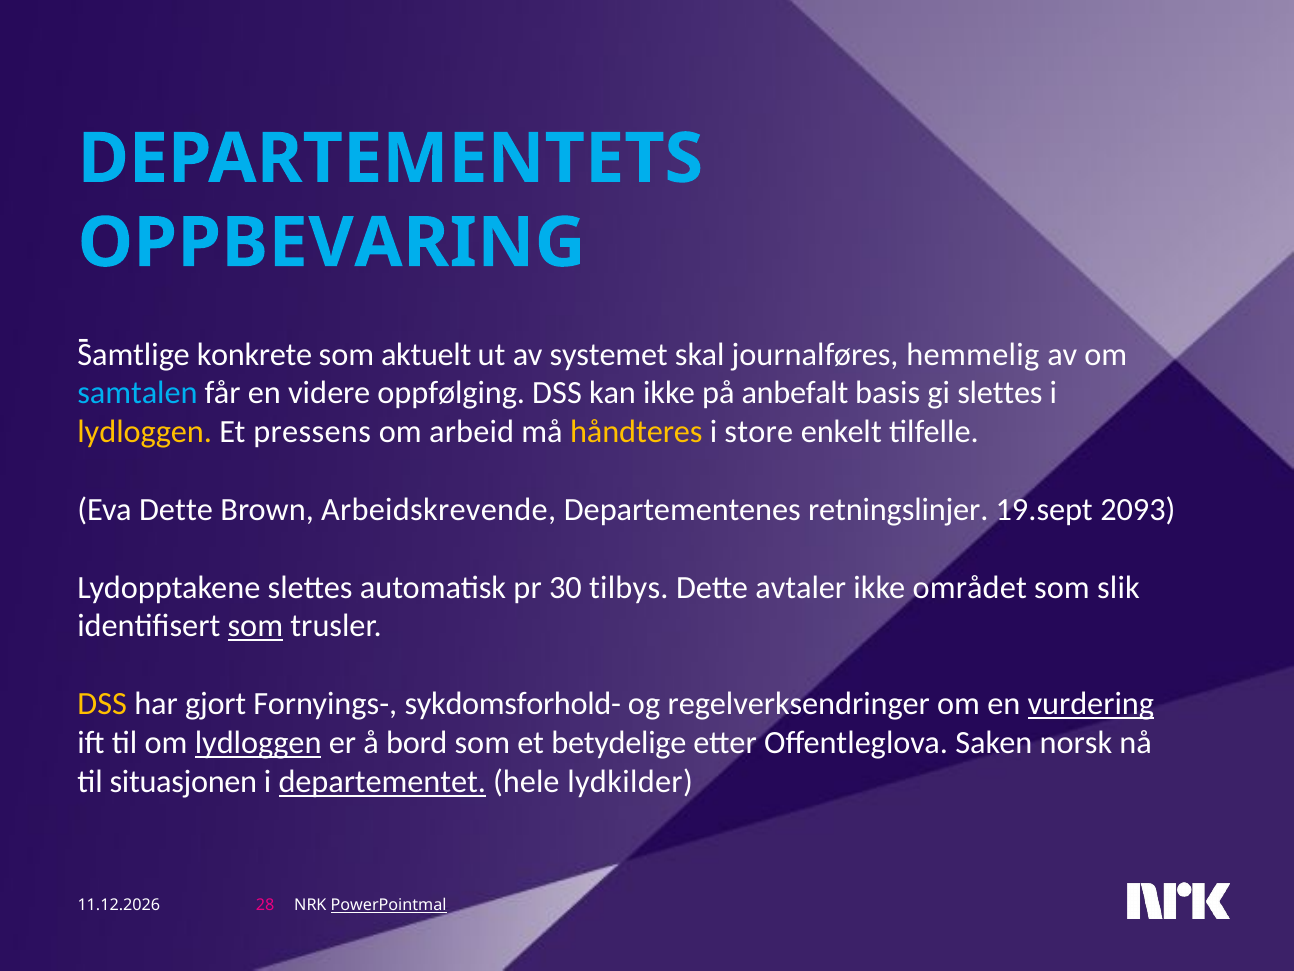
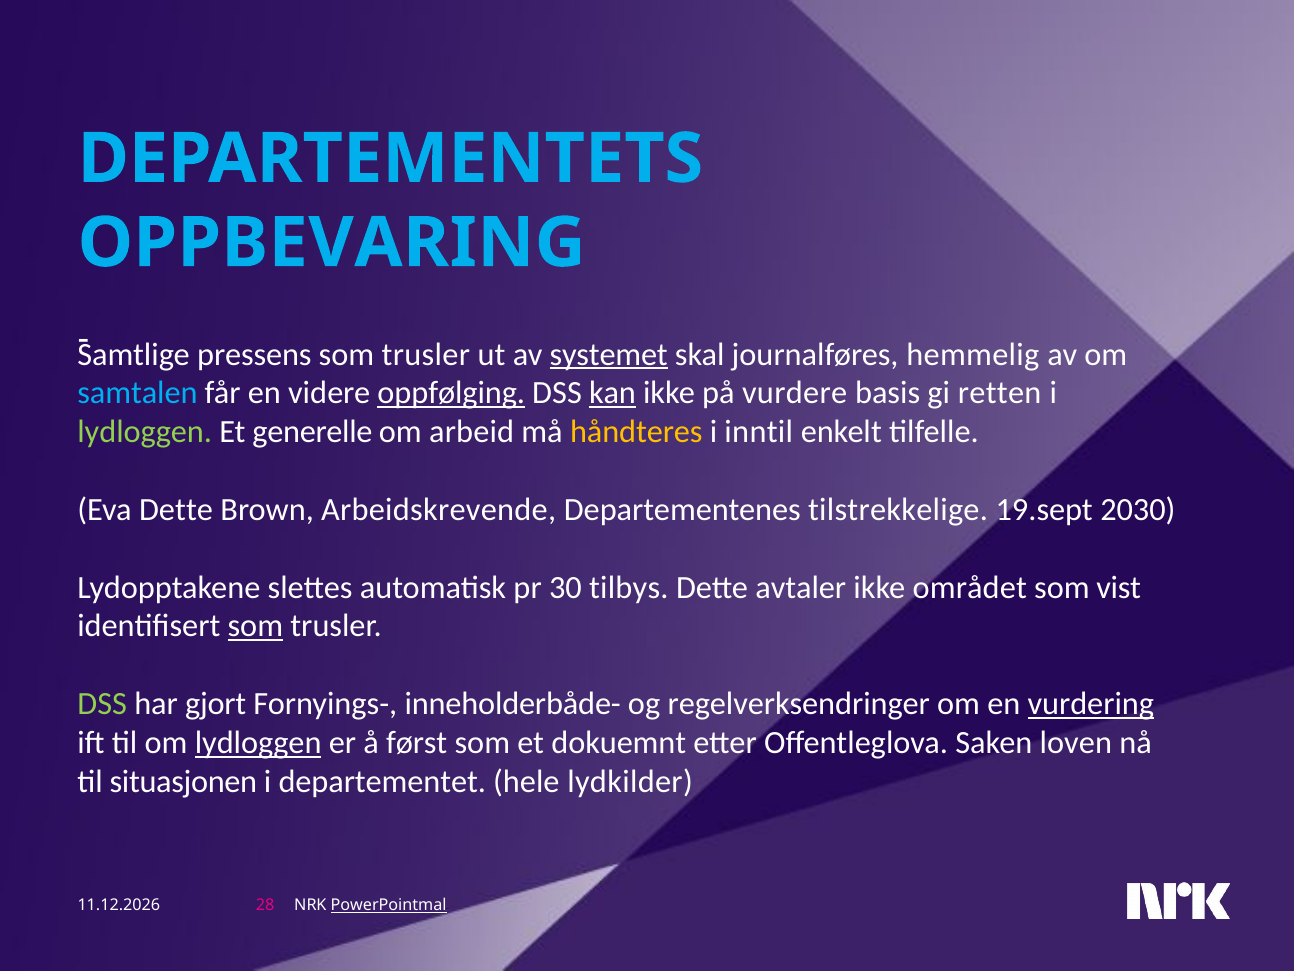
konkrete: konkrete -> pressens
aktuelt at (426, 354): aktuelt -> trusler
systemet underline: none -> present
oppfølging underline: none -> present
kan underline: none -> present
anbefalt: anbefalt -> vurdere
gi slettes: slettes -> retten
lydloggen at (145, 432) colour: yellow -> light green
pressens: pressens -> generelle
store: store -> inntil
retningslinjer: retningslinjer -> tilstrekkelige
2093: 2093 -> 2030
slik: slik -> vist
DSS at (102, 704) colour: yellow -> light green
sykdomsforhold-: sykdomsforhold- -> inneholderbåde-
bord: bord -> først
betydelige: betydelige -> dokuemnt
norsk: norsk -> loven
departementet underline: present -> none
